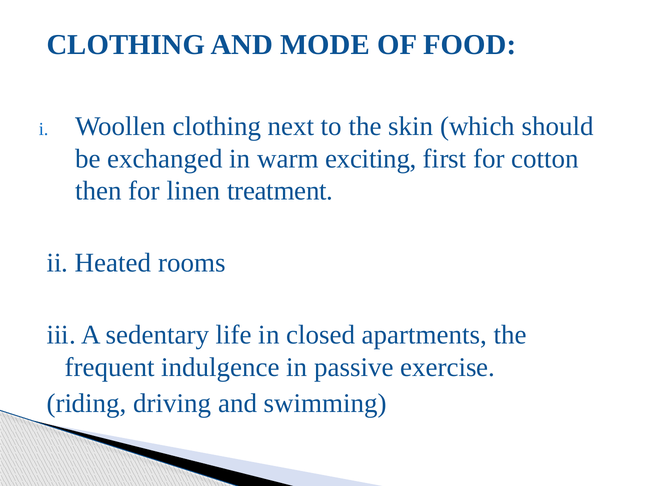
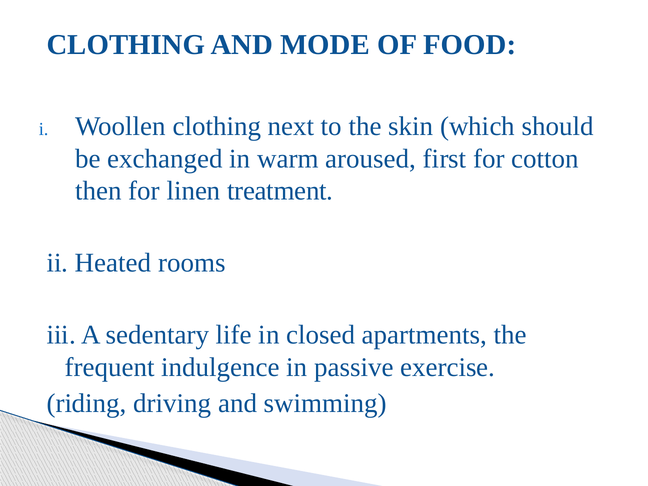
exciting: exciting -> aroused
